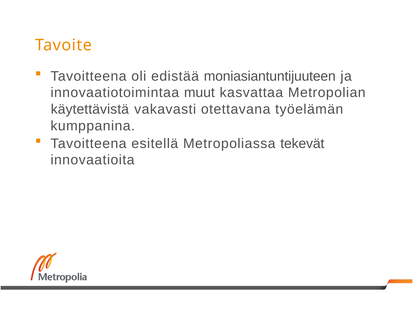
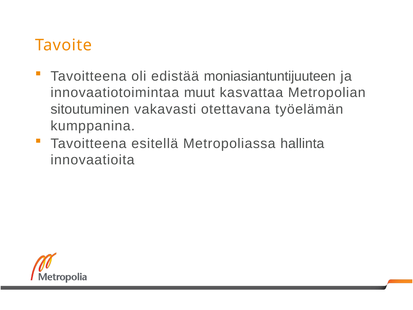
käytettävistä: käytettävistä -> sitoutuminen
tekevät: tekevät -> hallinta
